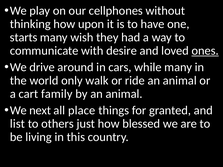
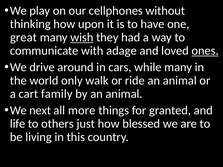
starts: starts -> great
wish underline: none -> present
desire: desire -> adage
place: place -> more
list: list -> life
